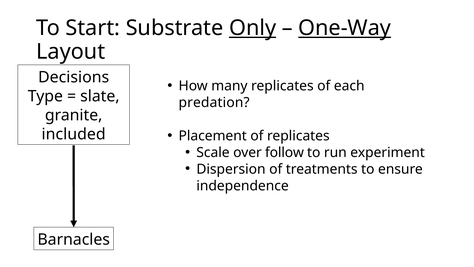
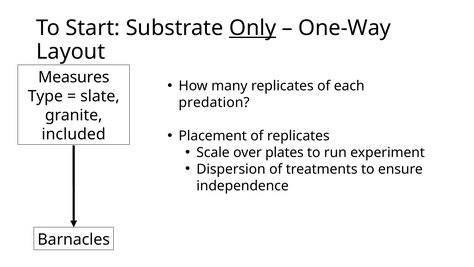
One-Way underline: present -> none
Decisions: Decisions -> Measures
follow: follow -> plates
